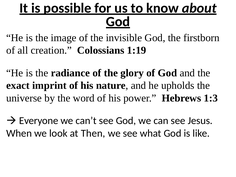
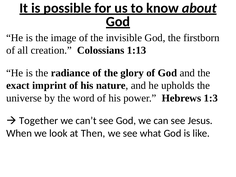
1:19: 1:19 -> 1:13
Everyone: Everyone -> Together
